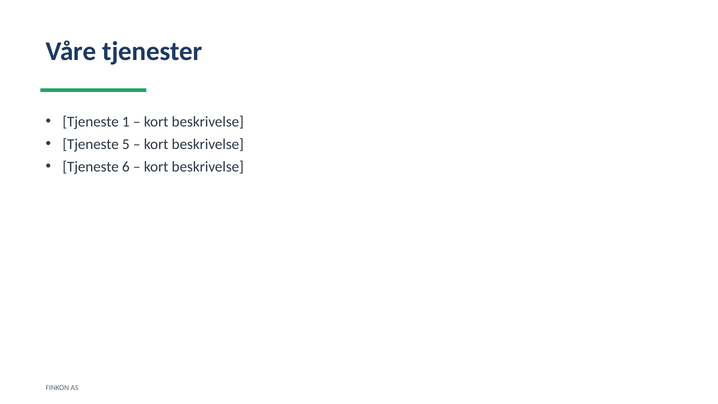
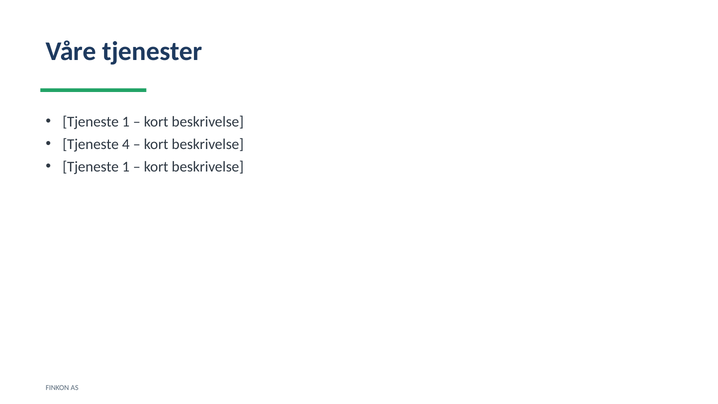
5: 5 -> 4
6 at (126, 167): 6 -> 1
